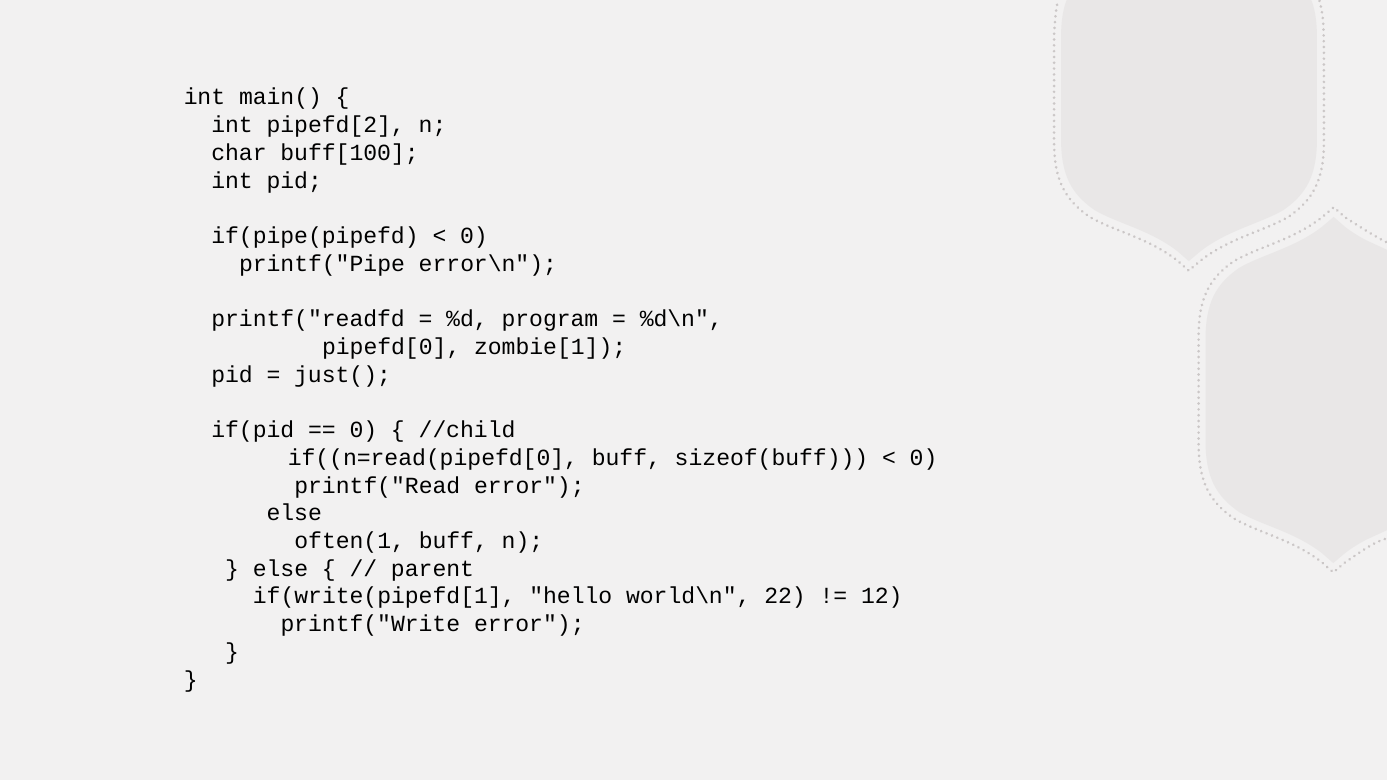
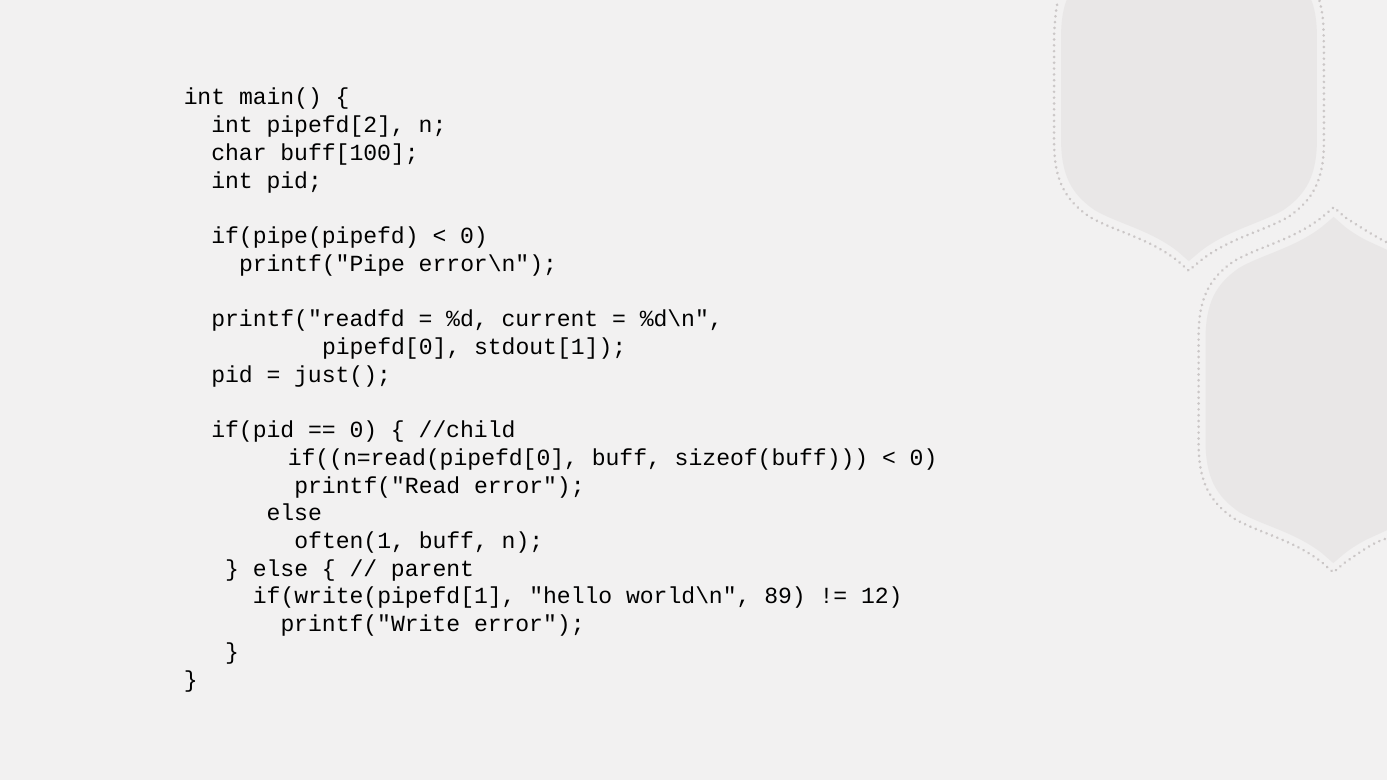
program: program -> current
zombie[1: zombie[1 -> stdout[1
22: 22 -> 89
